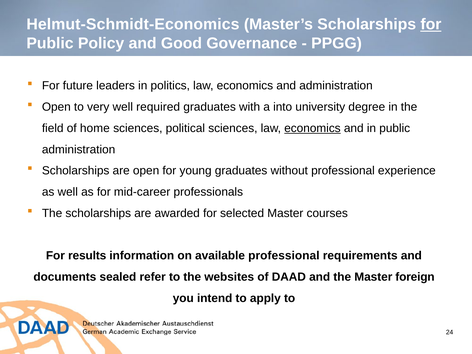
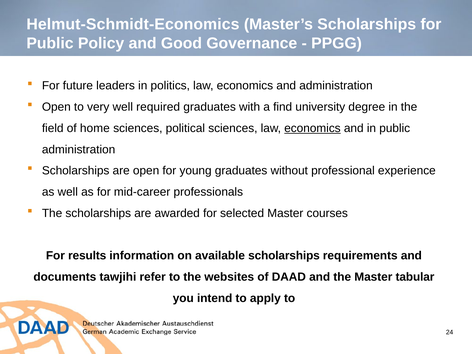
for at (431, 24) underline: present -> none
into: into -> find
available professional: professional -> scholarships
sealed: sealed -> tawjihi
foreign: foreign -> tabular
